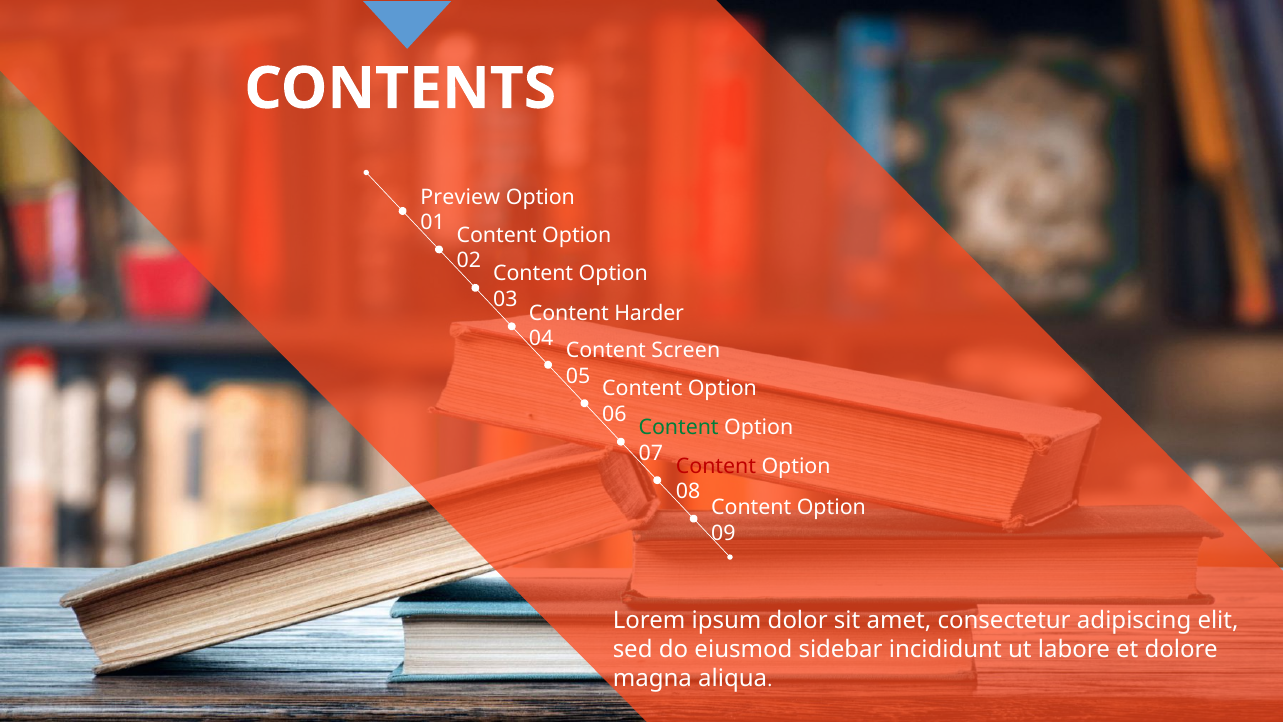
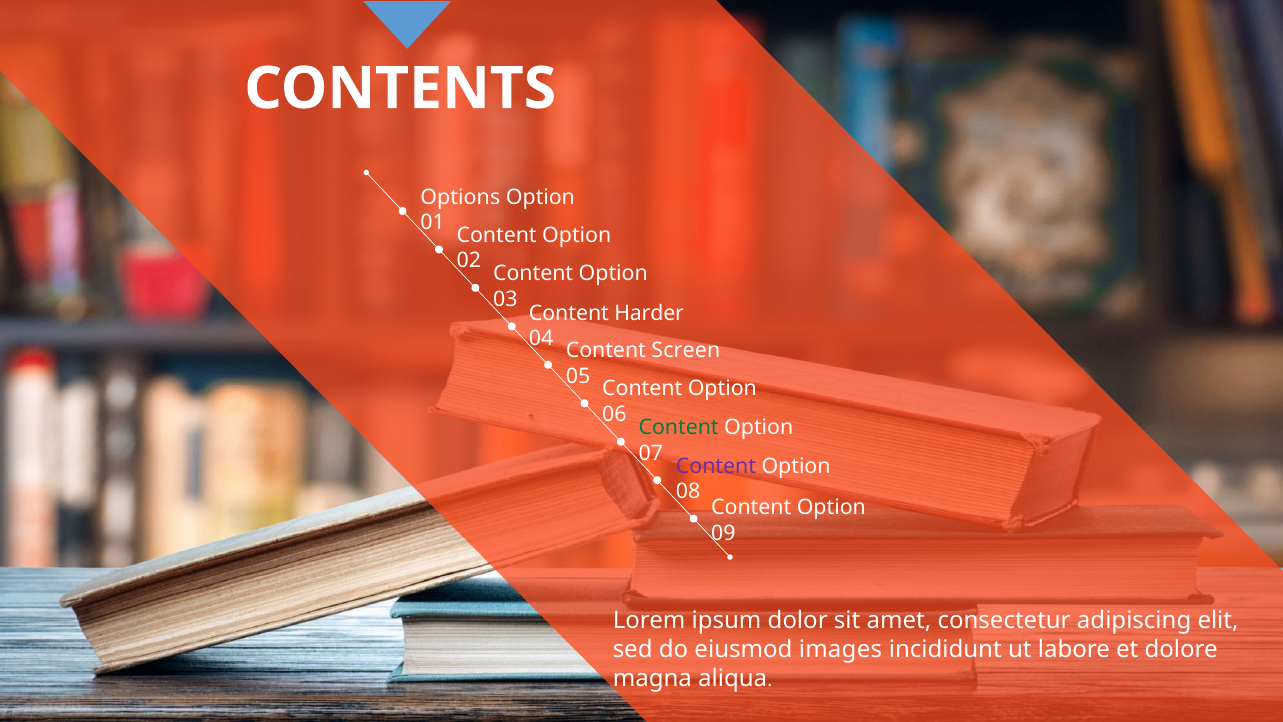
Preview: Preview -> Options
Content at (716, 466) colour: red -> purple
sidebar: sidebar -> images
